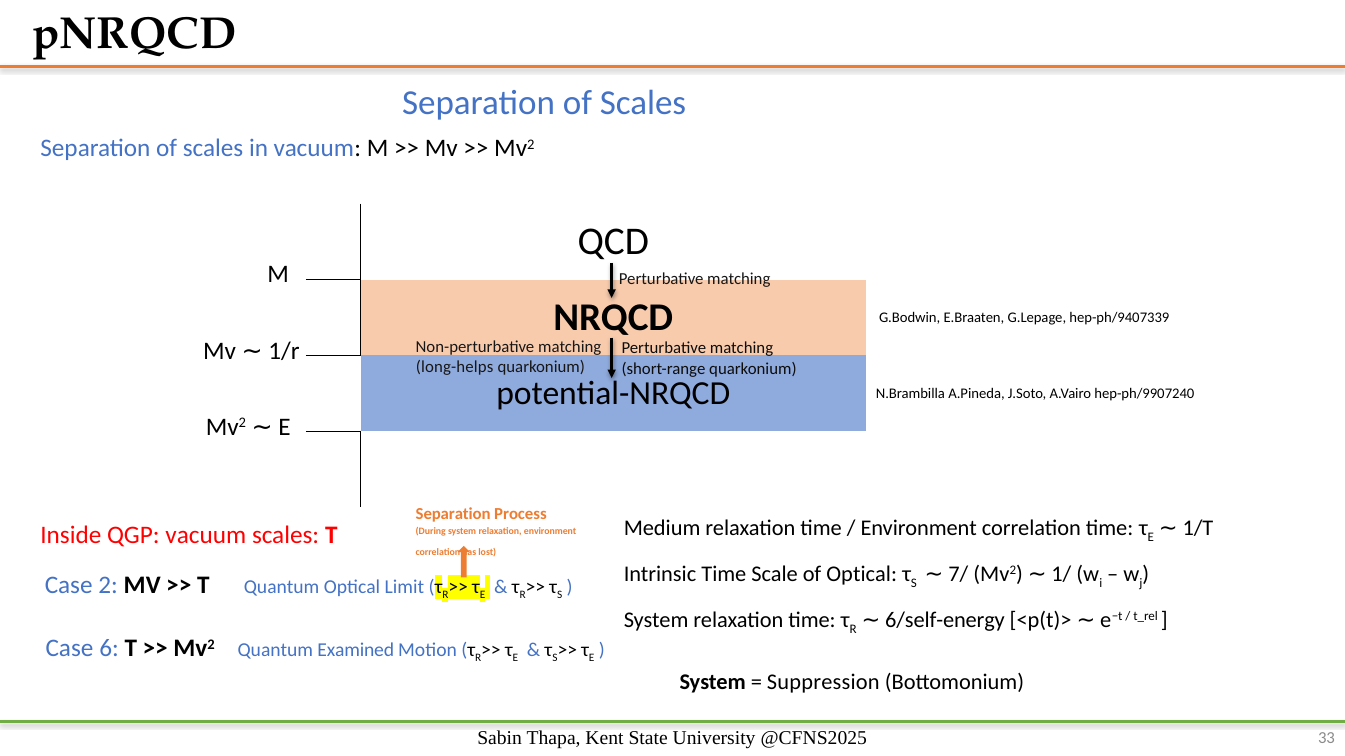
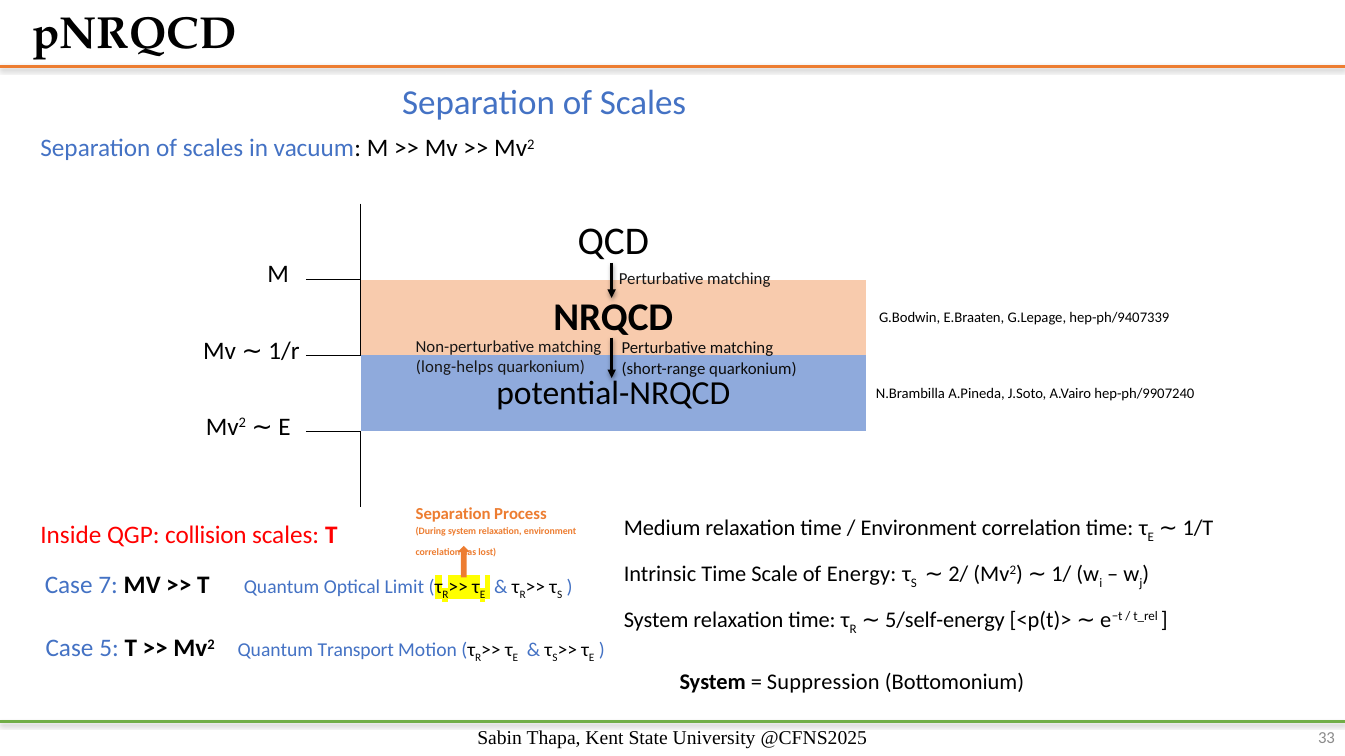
QGP vacuum: vacuum -> collision
of Optical: Optical -> Energy
7/: 7/ -> 2/
Case 2: 2 -> 7
6/self-energy: 6/self-energy -> 5/self-energy
6: 6 -> 5
Examined: Examined -> Transport
